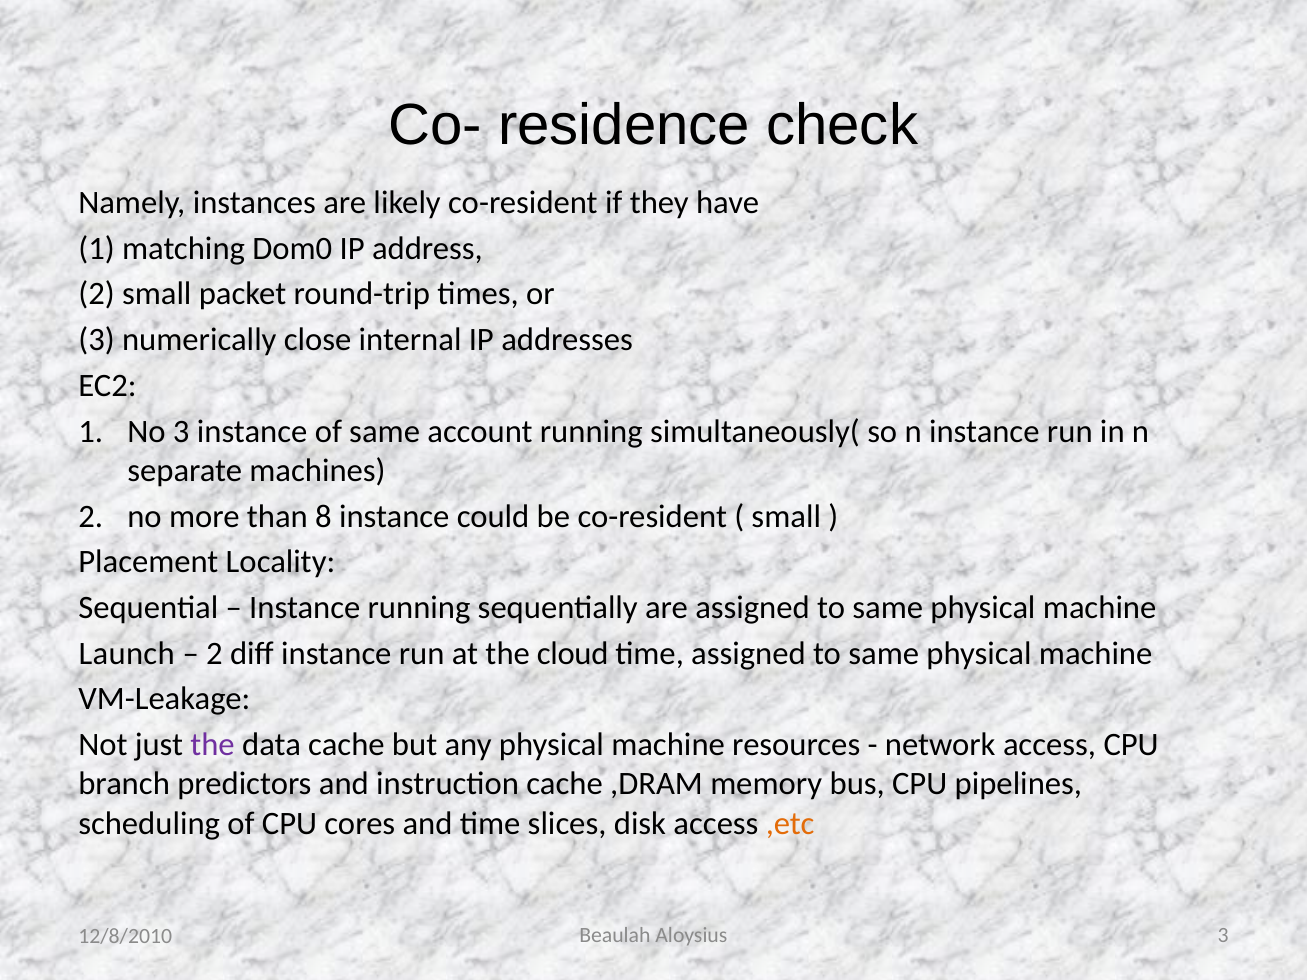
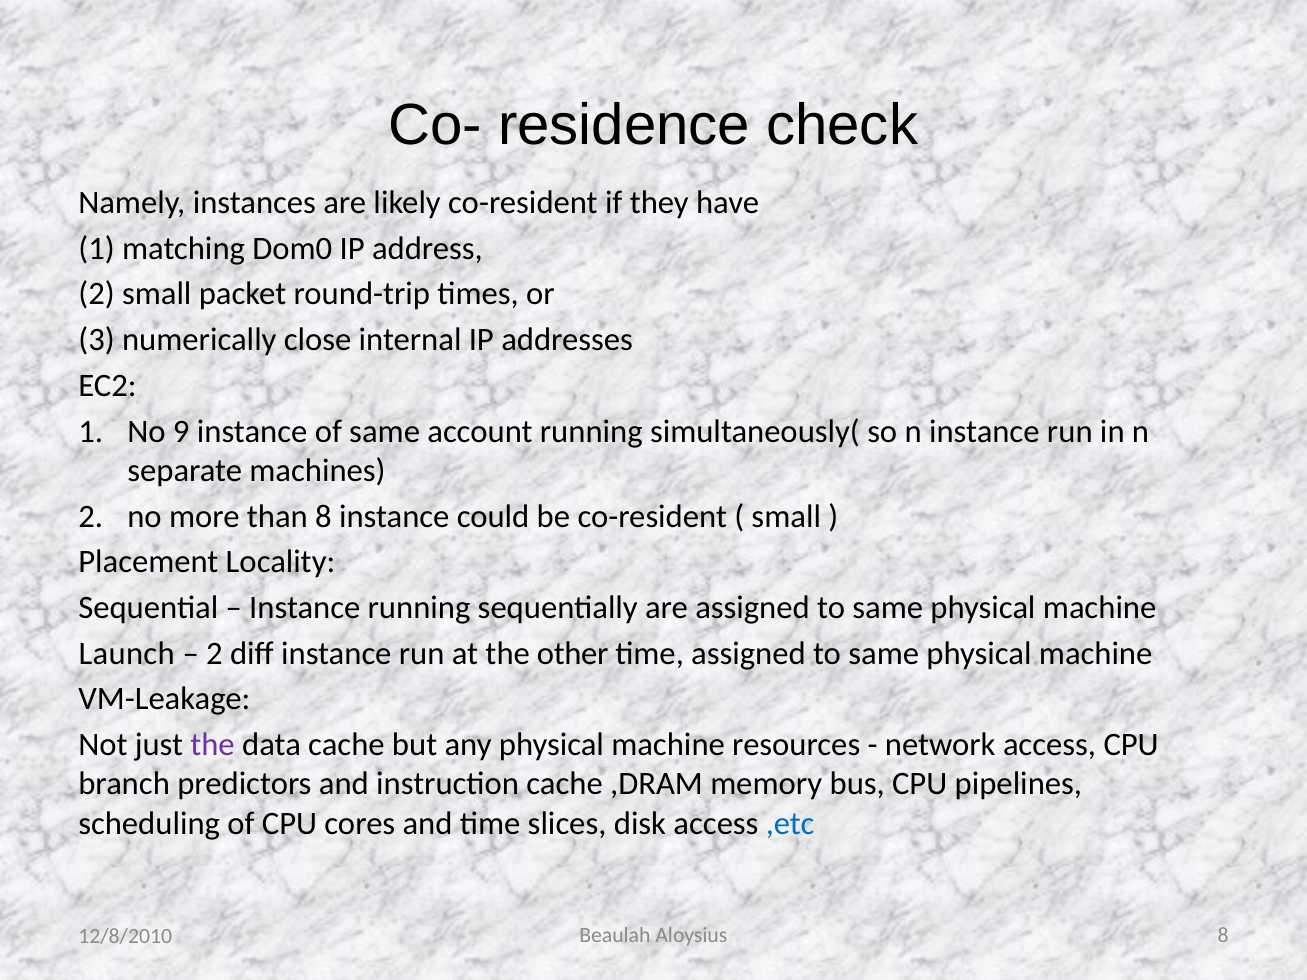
No 3: 3 -> 9
cloud: cloud -> other
,etc colour: orange -> blue
Aloysius 3: 3 -> 8
